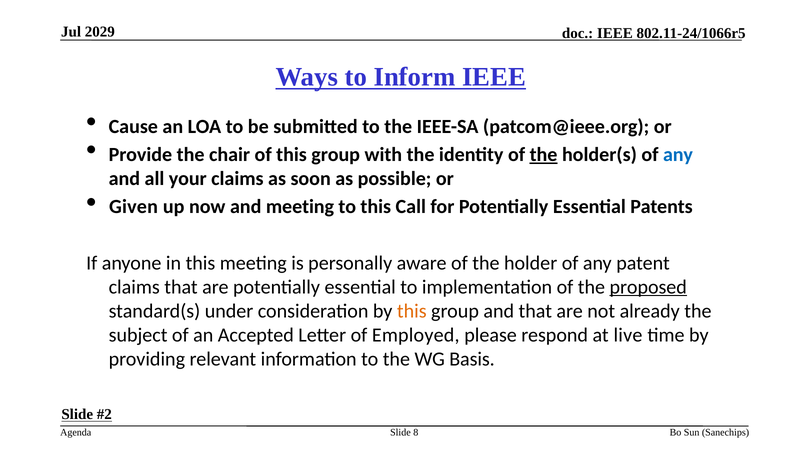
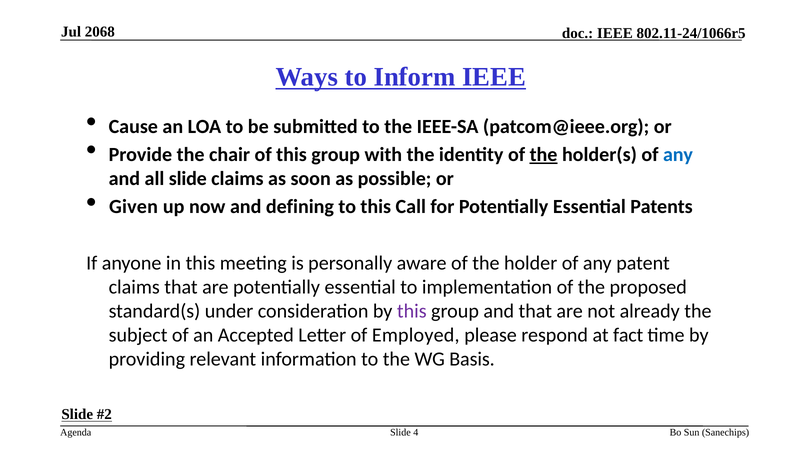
2029: 2029 -> 2068
all your: your -> slide
and meeting: meeting -> defining
proposed underline: present -> none
this at (412, 311) colour: orange -> purple
live: live -> fact
8: 8 -> 4
